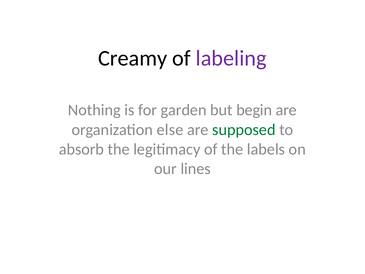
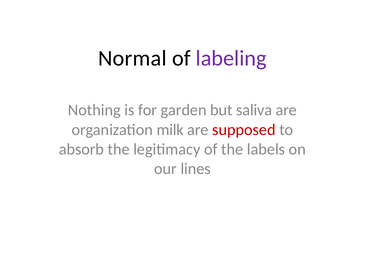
Creamy: Creamy -> Normal
begin: begin -> saliva
else: else -> milk
supposed colour: green -> red
